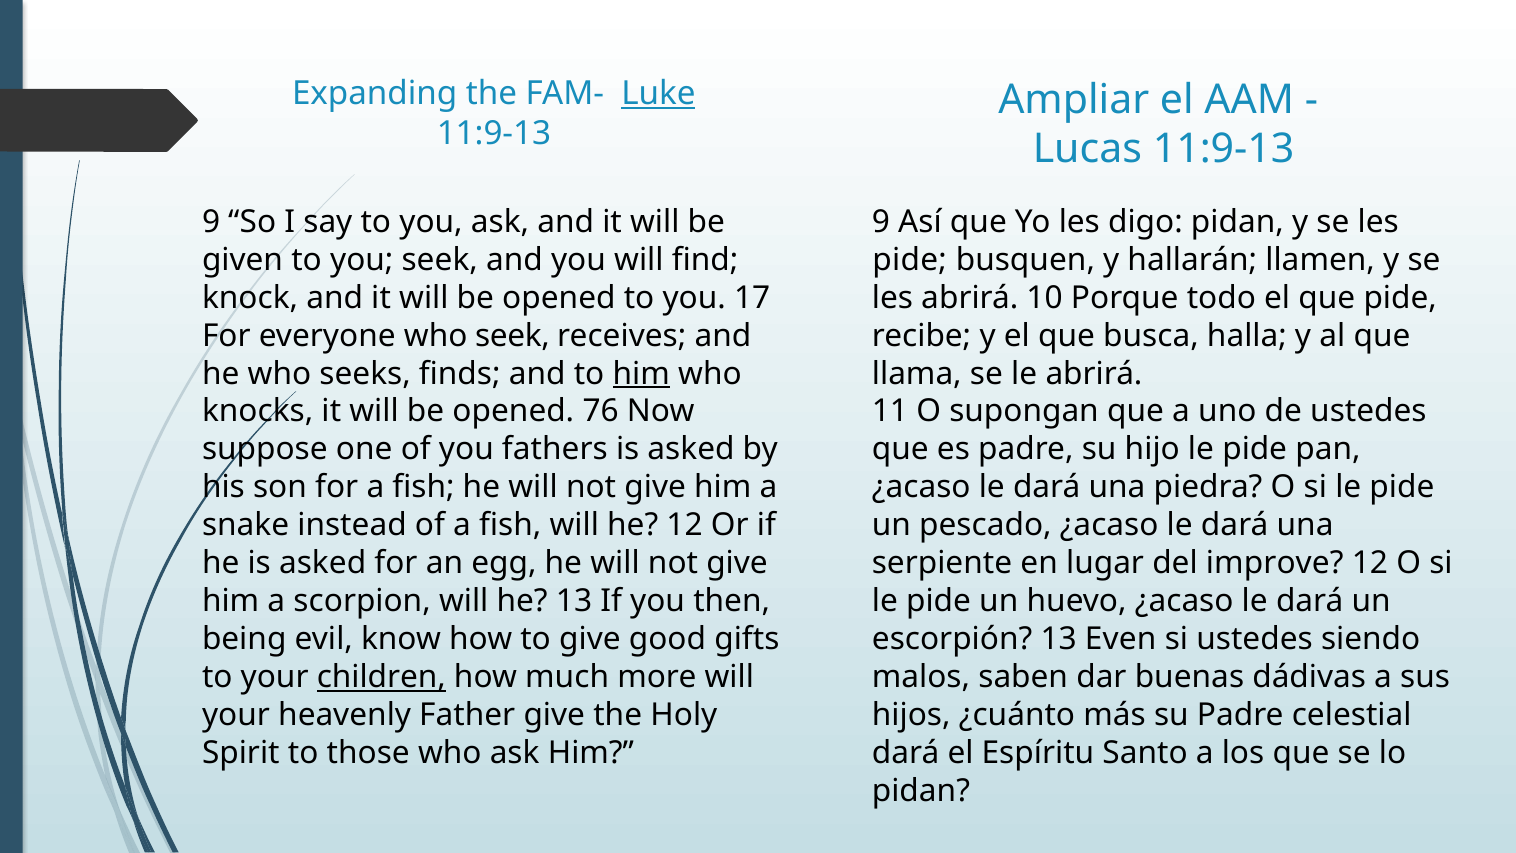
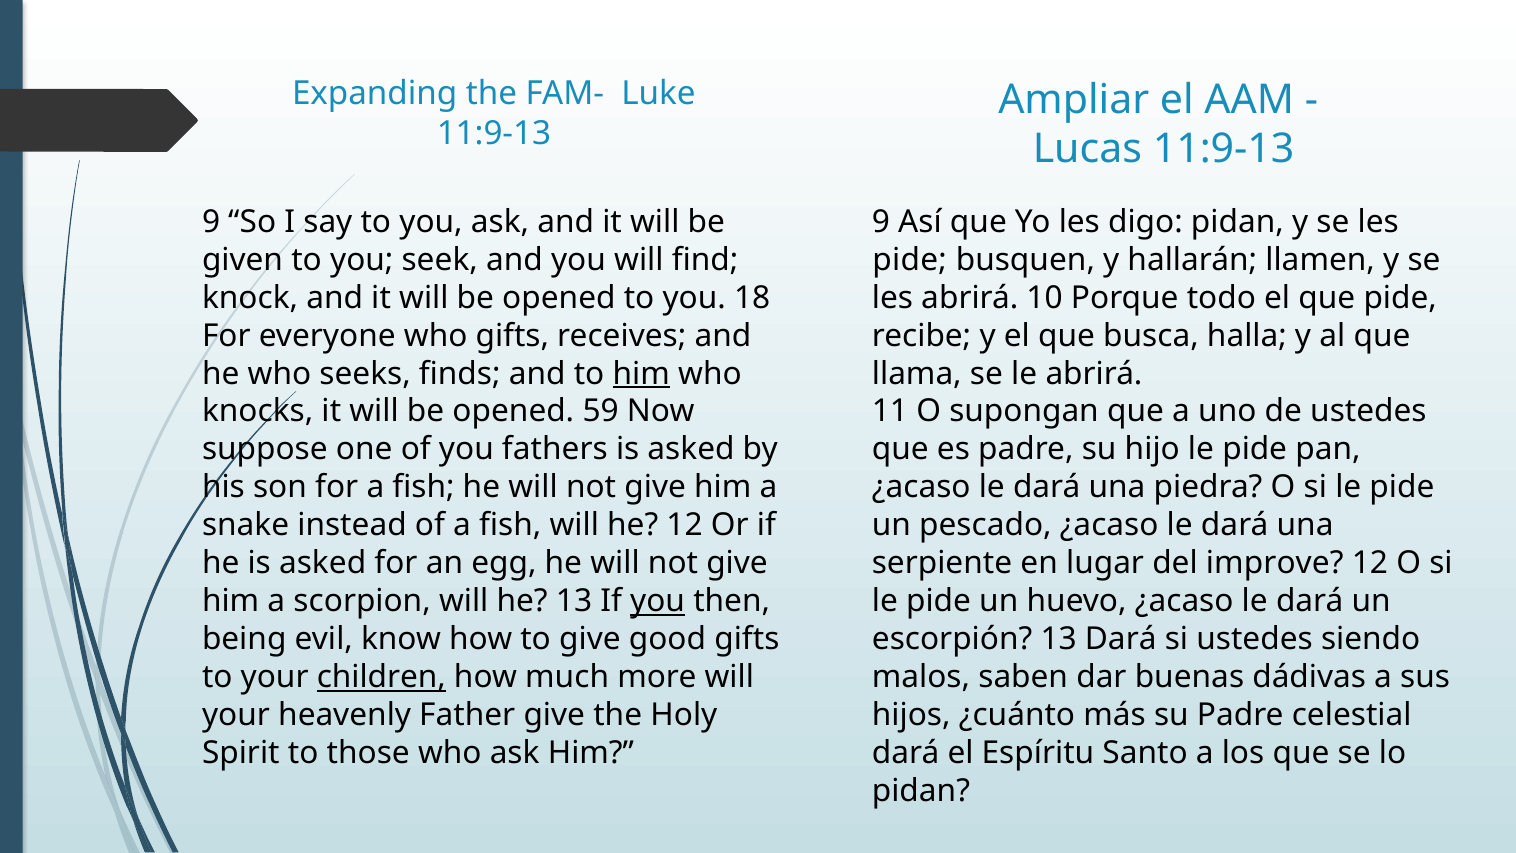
Luke underline: present -> none
17: 17 -> 18
who seek: seek -> gifts
76: 76 -> 59
you at (658, 601) underline: none -> present
13 Even: Even -> Dará
